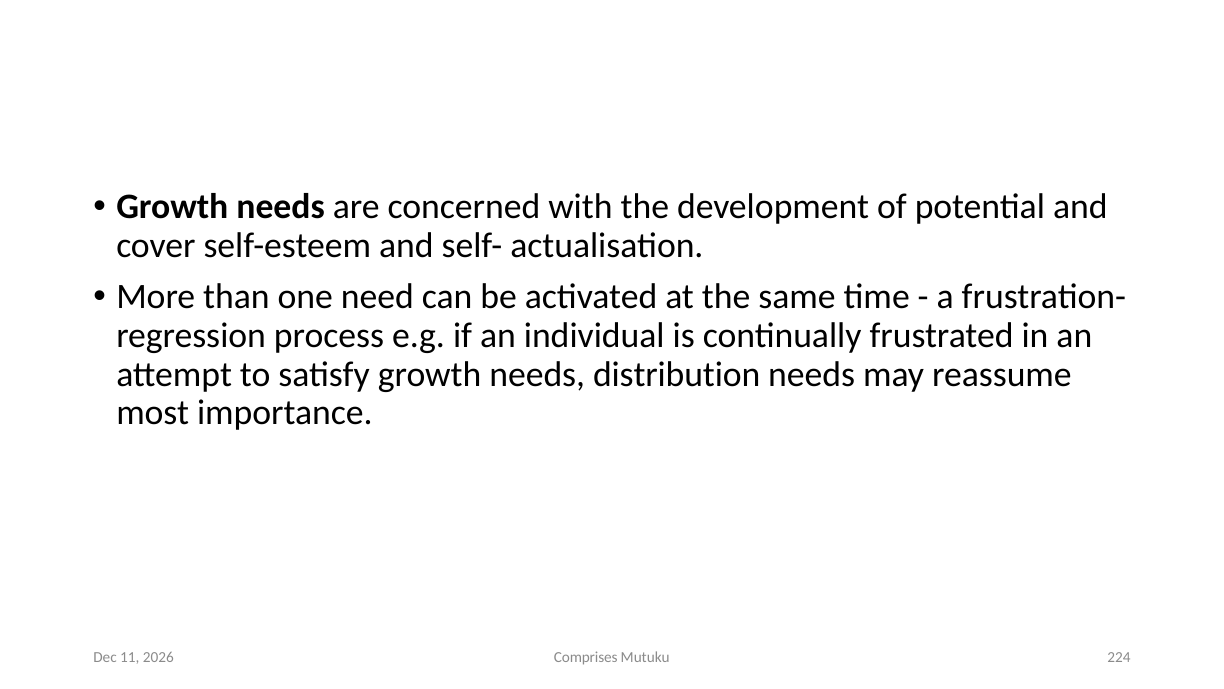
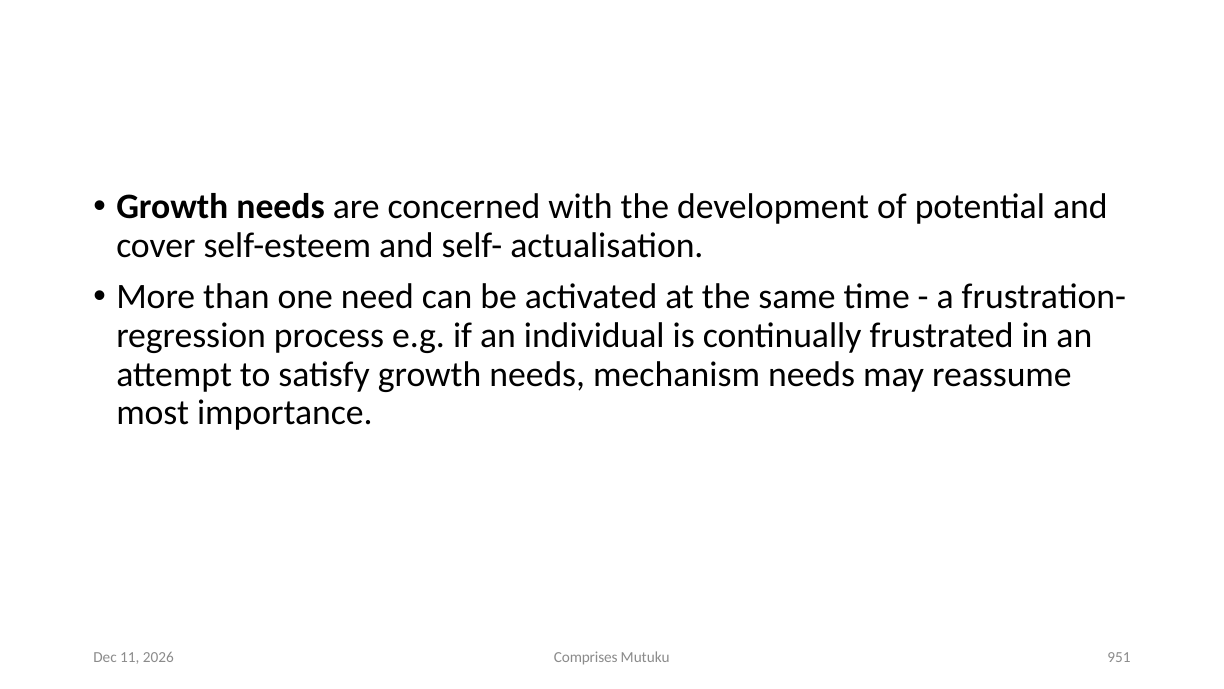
distribution: distribution -> mechanism
224: 224 -> 951
